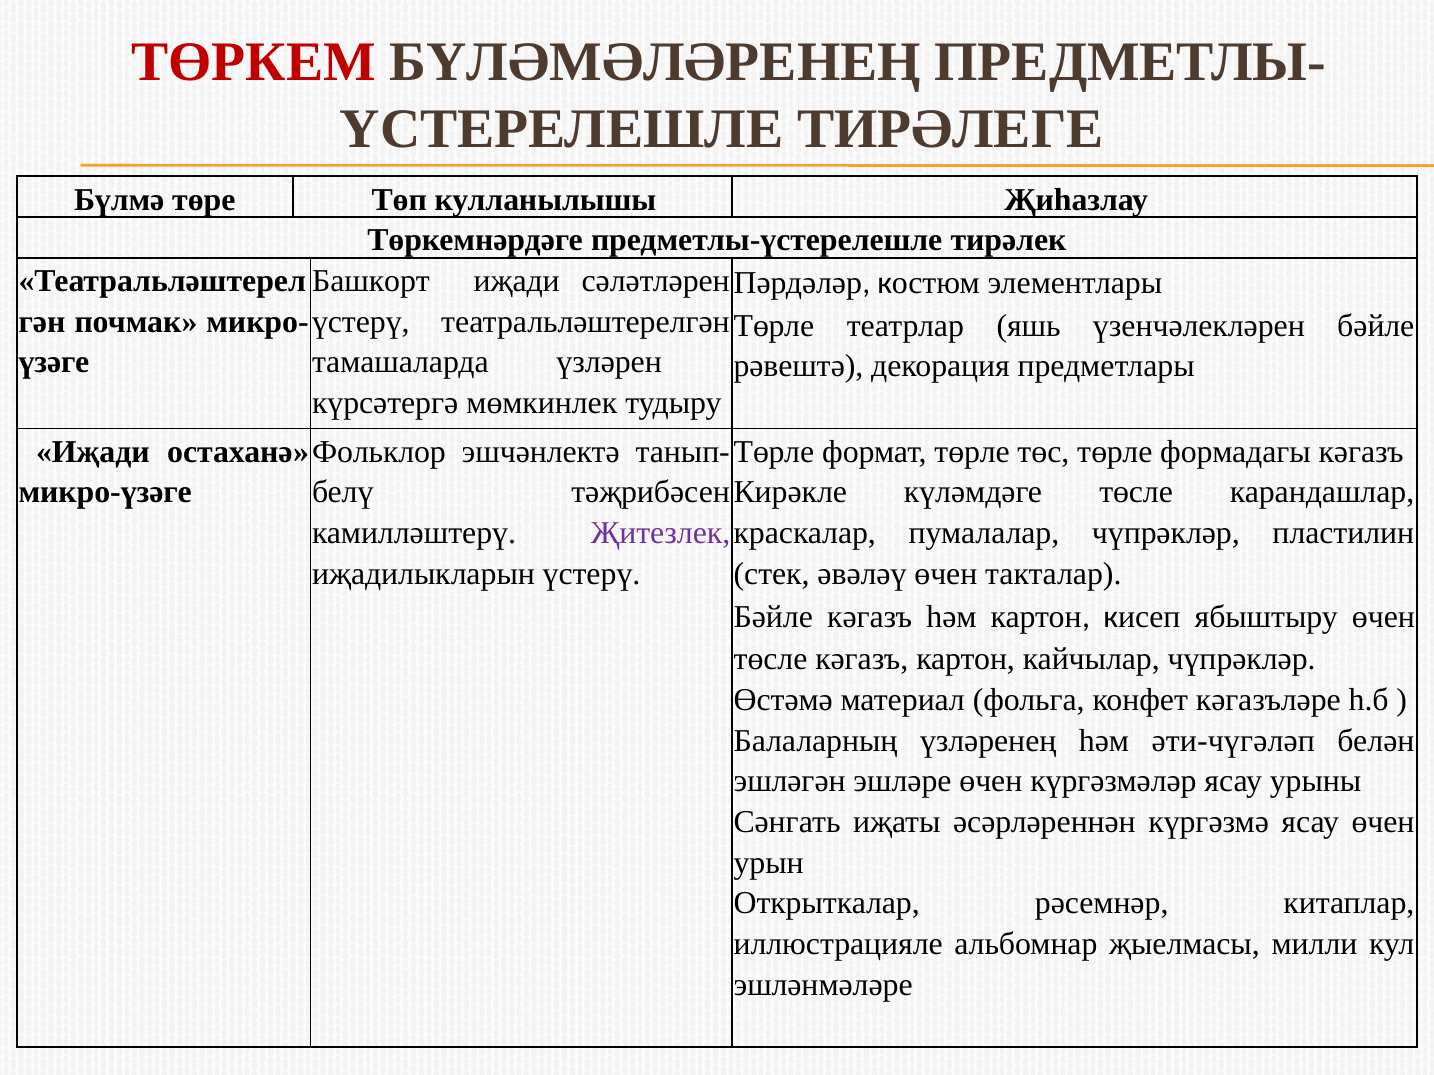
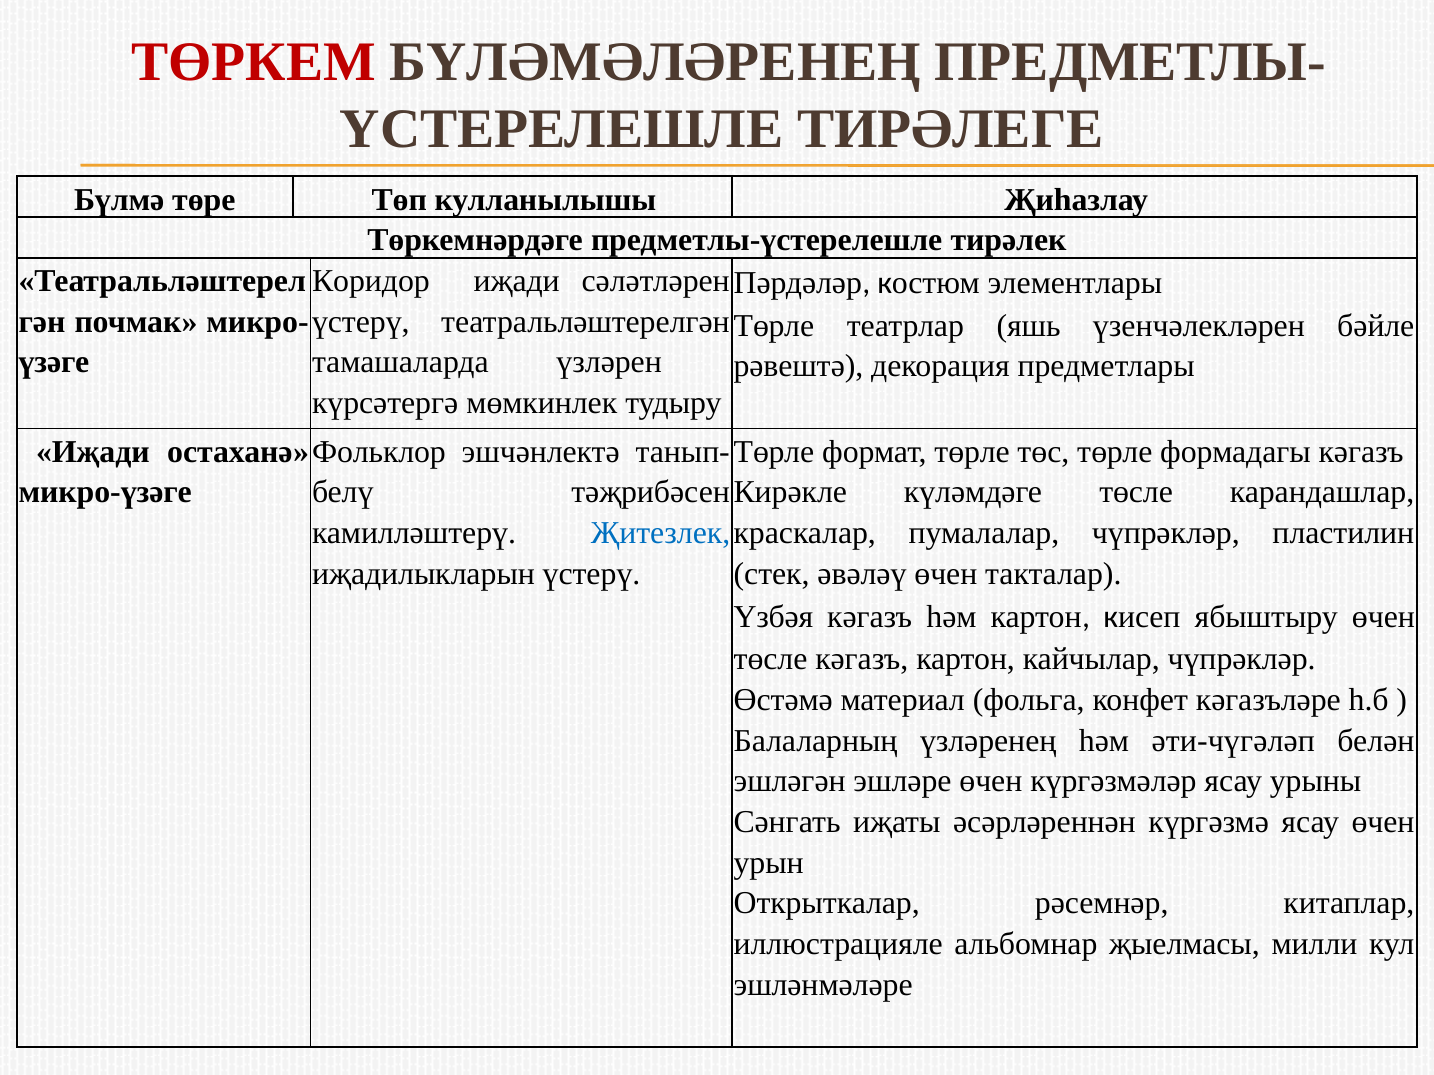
Башкорт: Башкорт -> Коридор
Җитезлек colour: purple -> blue
Бәйле at (773, 617): Бәйле -> Үзбәя
